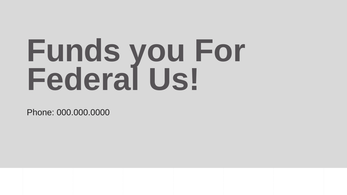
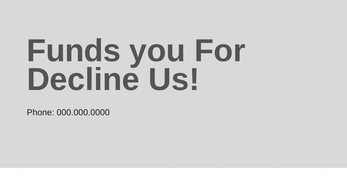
Federal: Federal -> Decline
